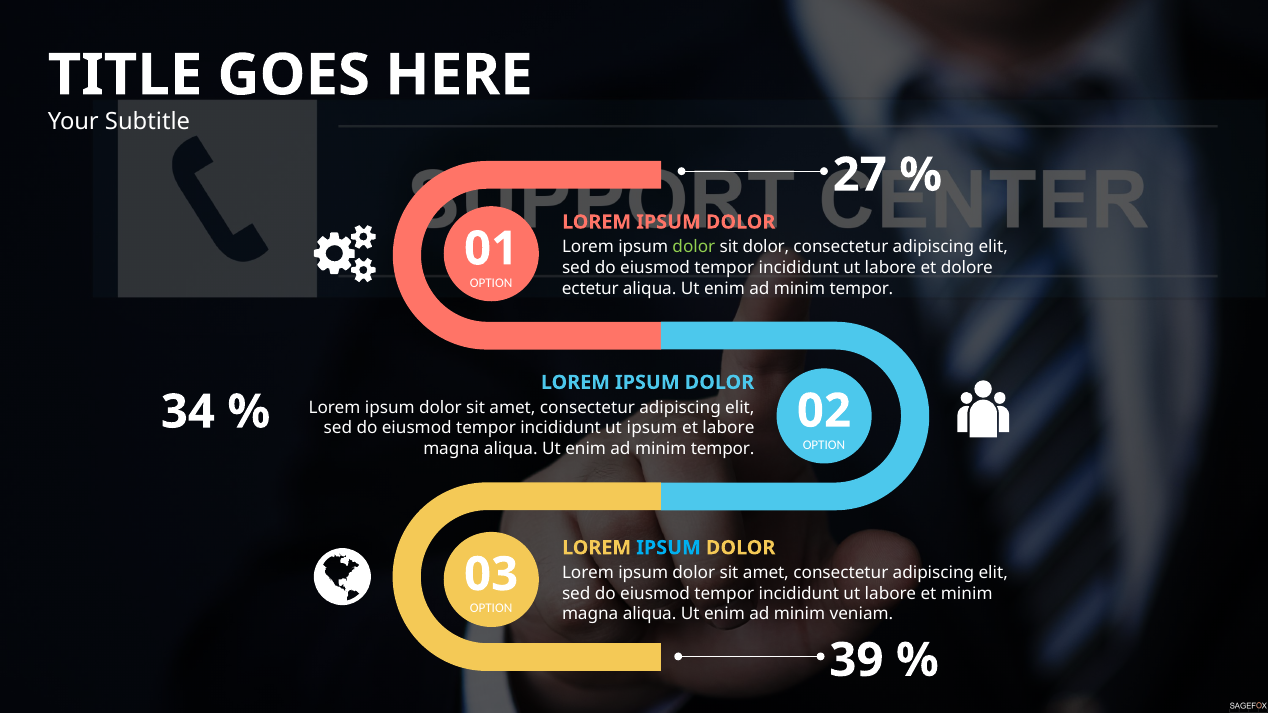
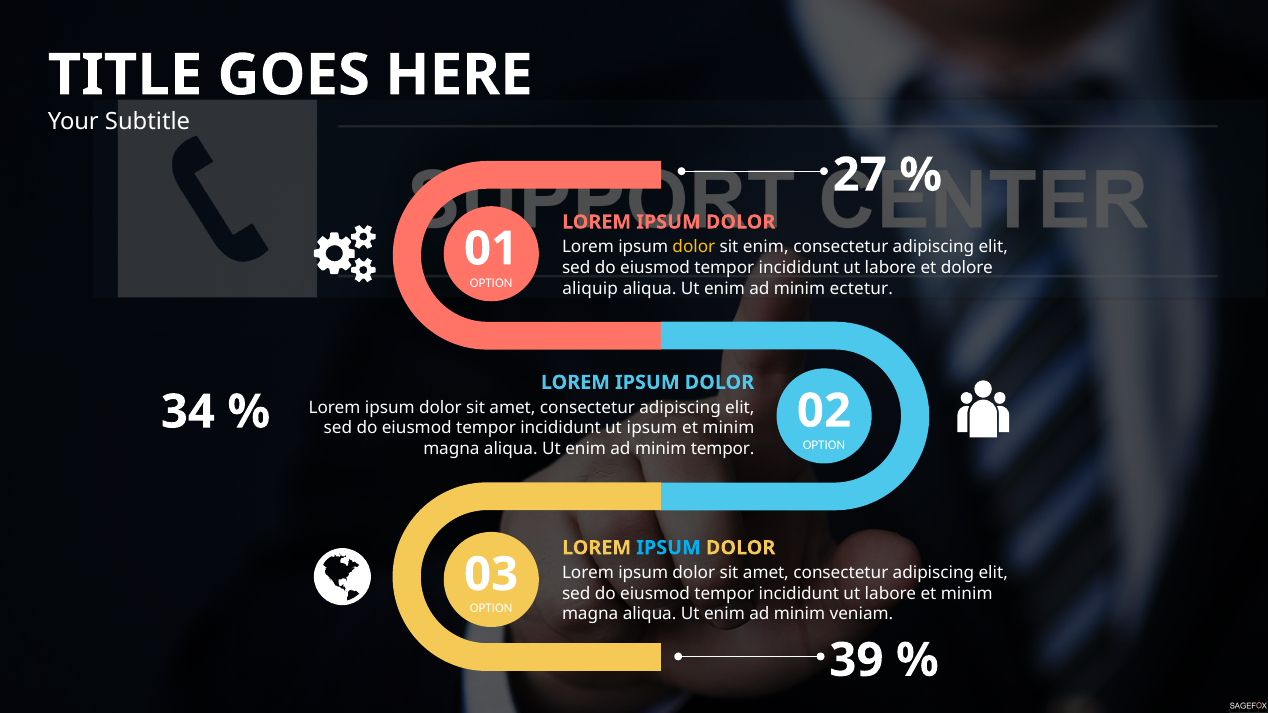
dolor at (694, 247) colour: light green -> yellow
sit dolor: dolor -> enim
ectetur: ectetur -> aliquip
tempor at (861, 289): tempor -> ectetur
labore at (728, 428): labore -> minim
